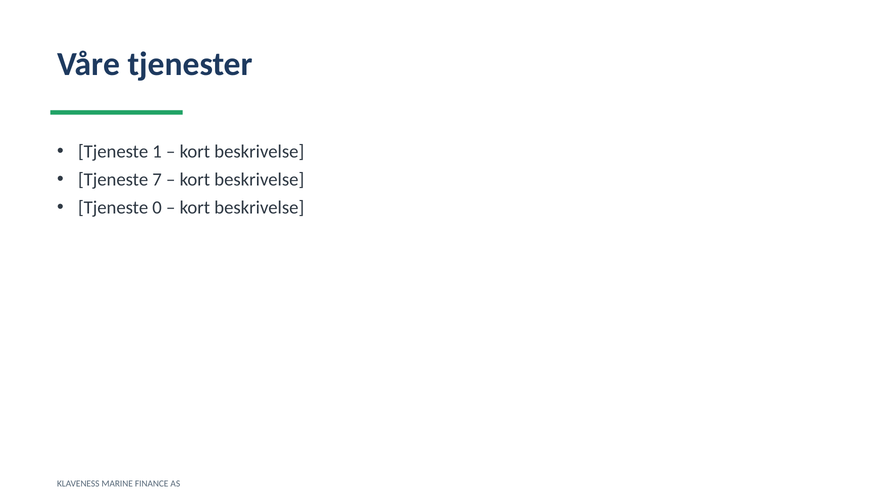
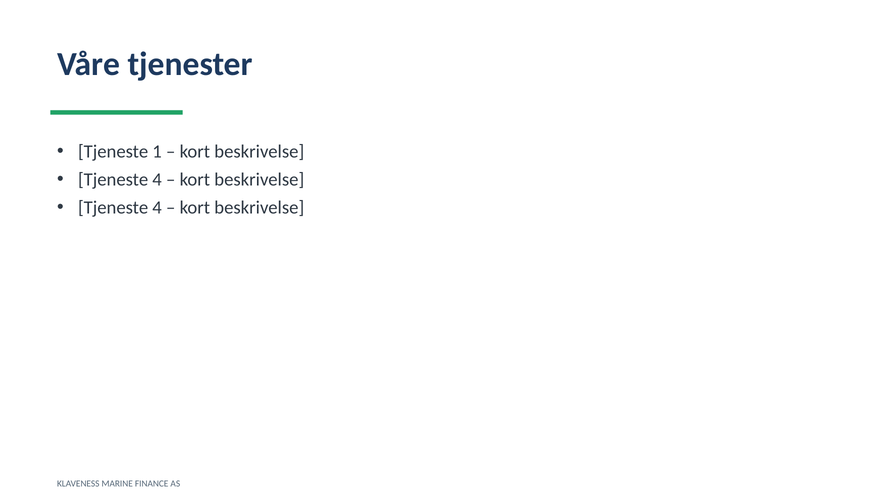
7 at (157, 180): 7 -> 4
0 at (157, 208): 0 -> 4
